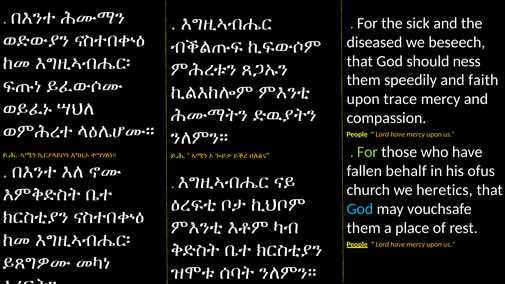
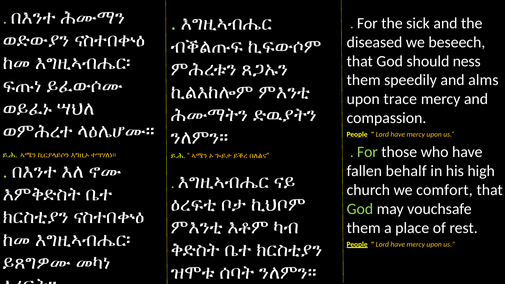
faith: faith -> alms
ofus: ofus -> high
heretics: heretics -> comfort
God at (360, 209) colour: light blue -> light green
